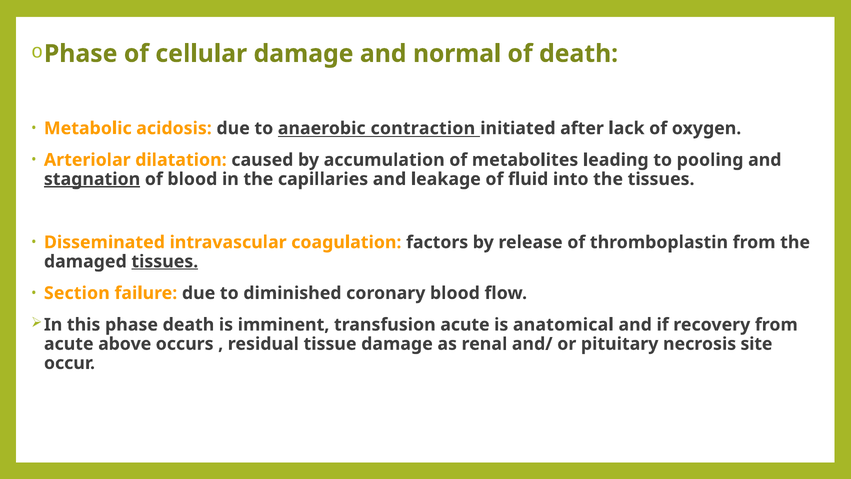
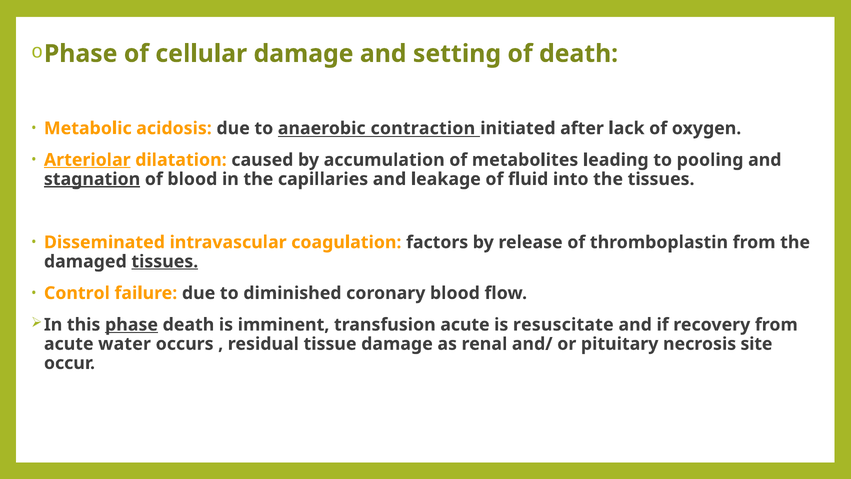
normal: normal -> setting
Arteriolar underline: none -> present
Section: Section -> Control
phase at (132, 325) underline: none -> present
anatomical: anatomical -> resuscitate
above: above -> water
